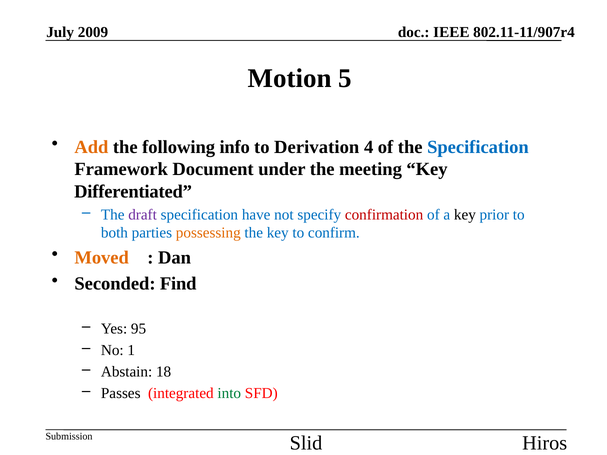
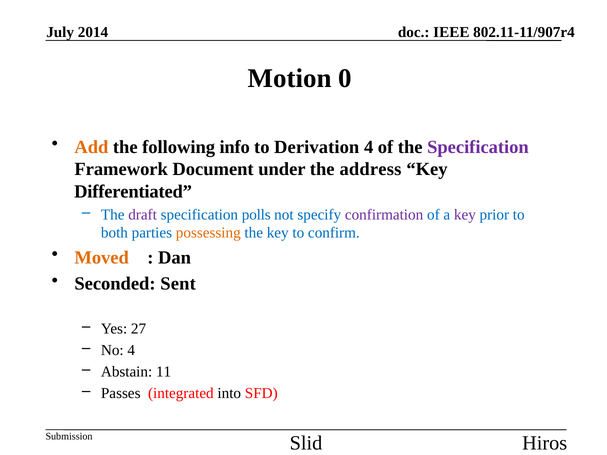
2009: 2009 -> 2014
5: 5 -> 0
Specification at (478, 147) colour: blue -> purple
meeting: meeting -> address
have: have -> polls
confirmation colour: red -> purple
key at (465, 215) colour: black -> purple
Find: Find -> Sent
95: 95 -> 27
No 1: 1 -> 4
18: 18 -> 11
into colour: green -> black
